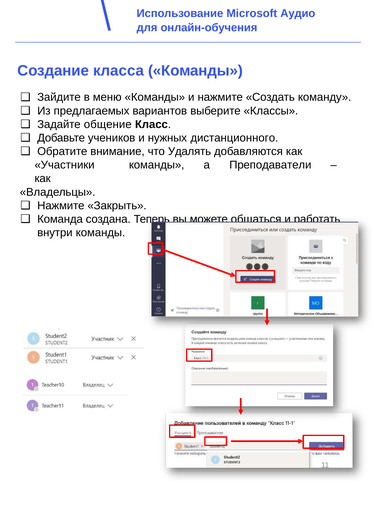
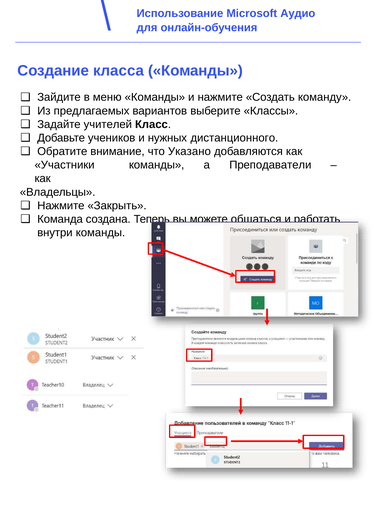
общение: общение -> учителей
Удалять: Удалять -> Указано
